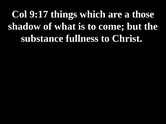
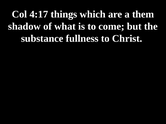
9:17: 9:17 -> 4:17
those: those -> them
